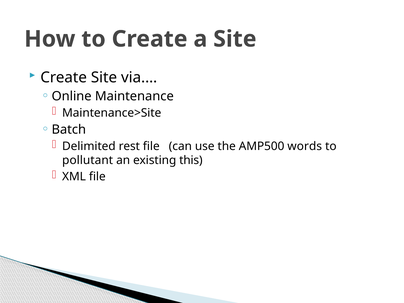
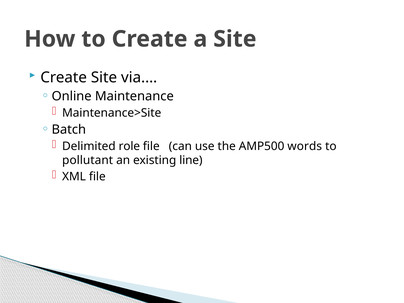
rest: rest -> role
this: this -> line
